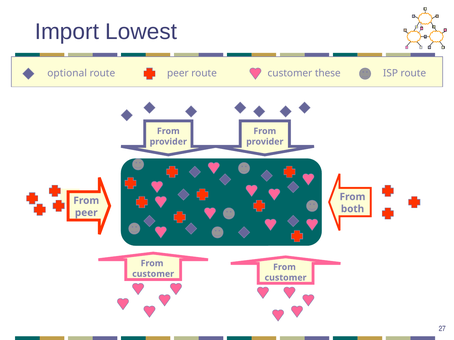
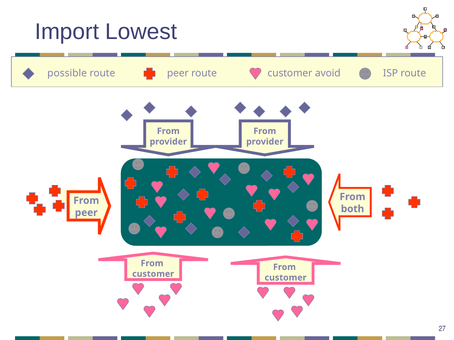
optional: optional -> possible
these: these -> avoid
